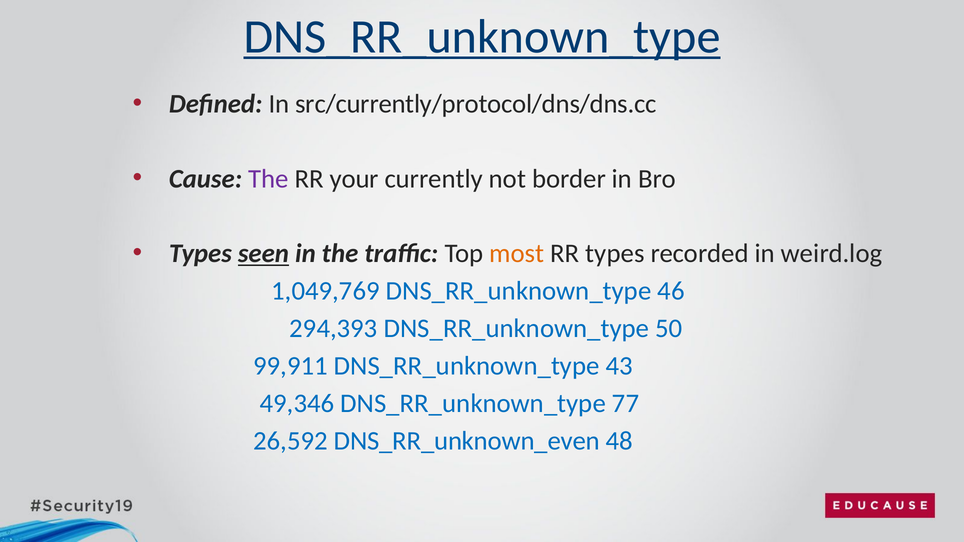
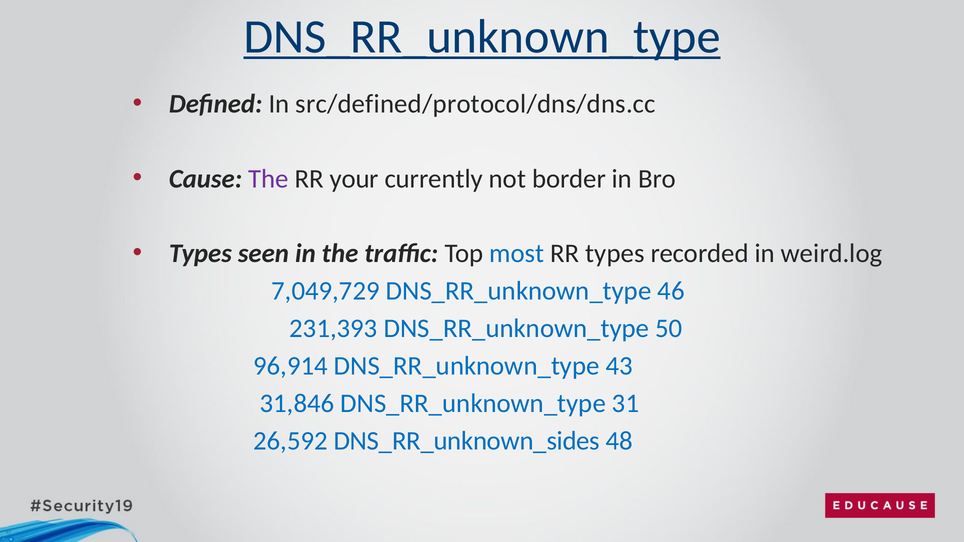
src/currently/protocol/dns/dns.cc: src/currently/protocol/dns/dns.cc -> src/defined/protocol/dns/dns.cc
seen underline: present -> none
most colour: orange -> blue
1,049,769: 1,049,769 -> 7,049,729
294,393: 294,393 -> 231,393
99,911: 99,911 -> 96,914
49,346: 49,346 -> 31,846
77: 77 -> 31
DNS_RR_unknown_even: DNS_RR_unknown_even -> DNS_RR_unknown_sides
